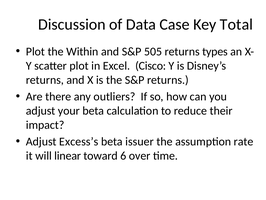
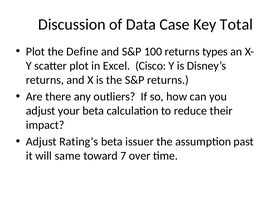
Within: Within -> Define
505: 505 -> 100
Excess’s: Excess’s -> Rating’s
rate: rate -> past
linear: linear -> same
6: 6 -> 7
